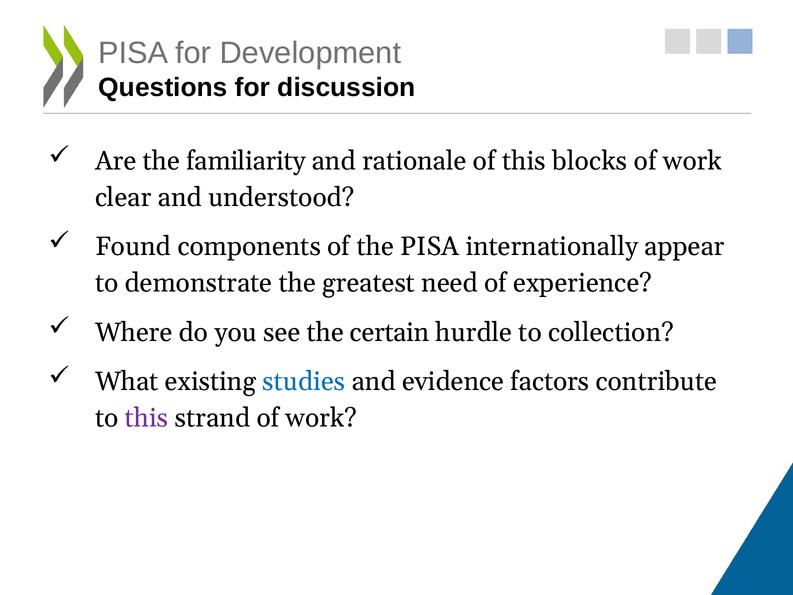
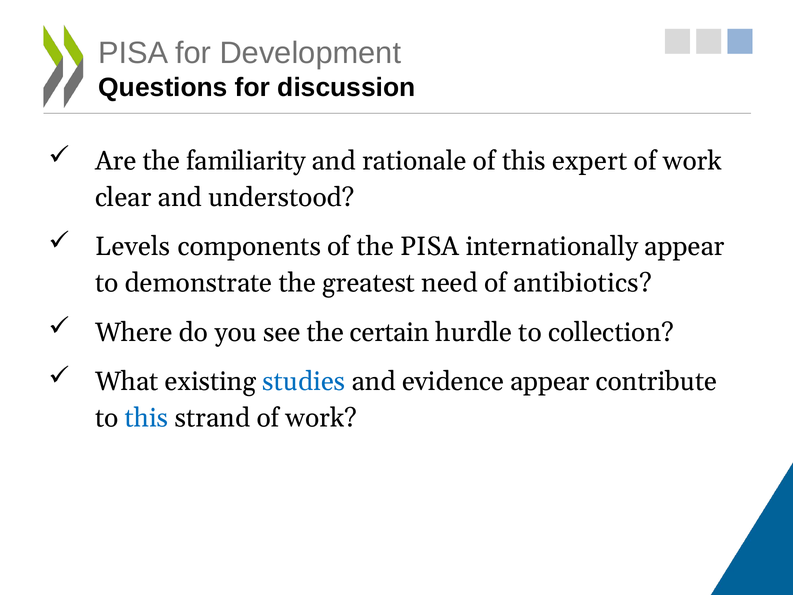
blocks: blocks -> expert
Found: Found -> Levels
experience: experience -> antibiotics
evidence factors: factors -> appear
this at (147, 418) colour: purple -> blue
